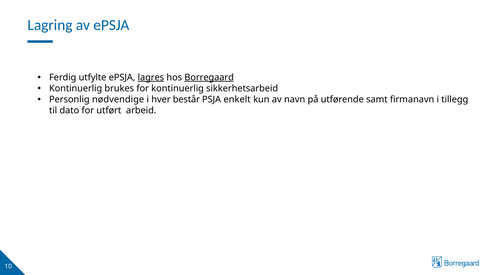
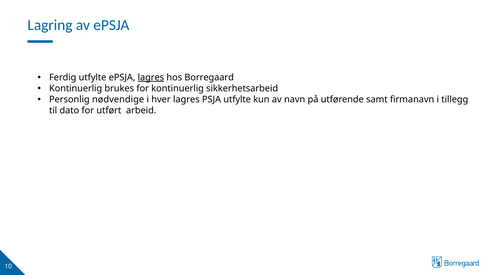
Borregaard underline: present -> none
hver består: består -> lagres
PSJA enkelt: enkelt -> utfylte
